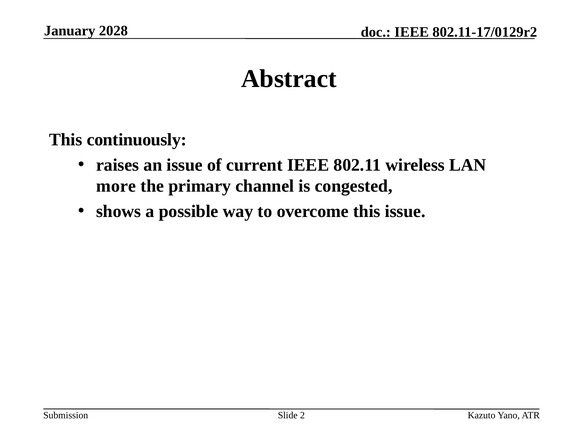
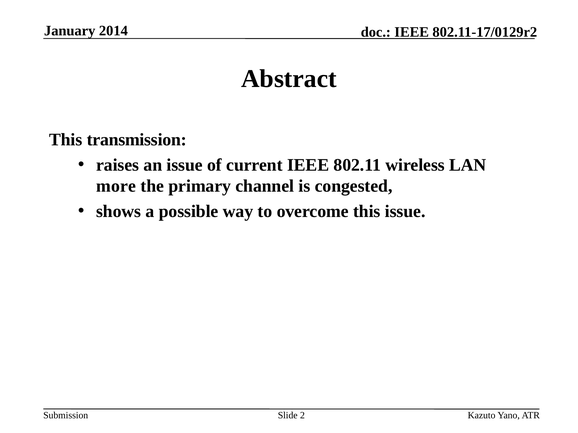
2028: 2028 -> 2014
continuously: continuously -> transmission
